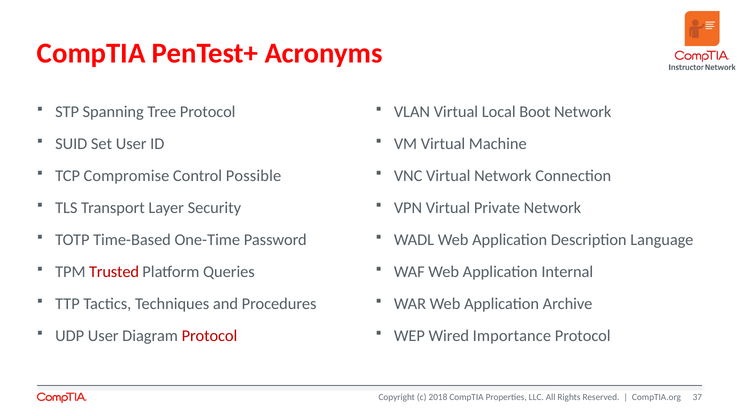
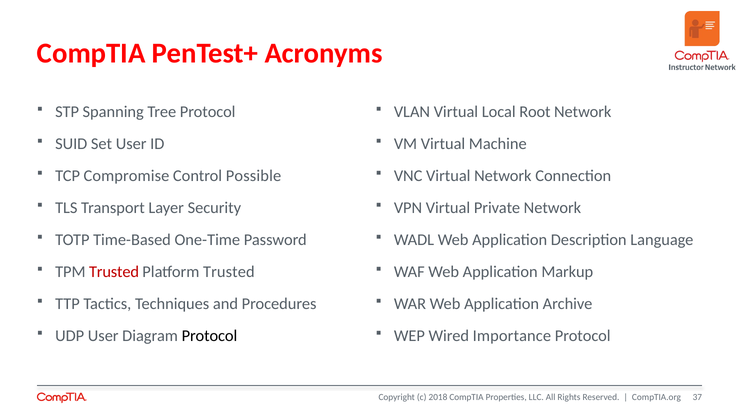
Boot: Boot -> Root
Platform Queries: Queries -> Trusted
Internal: Internal -> Markup
Protocol at (209, 336) colour: red -> black
